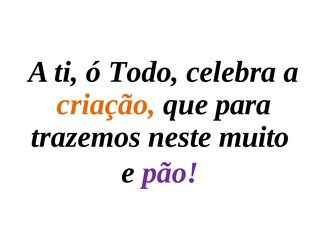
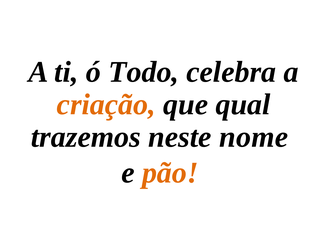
para: para -> qual
muito: muito -> nome
pão colour: purple -> orange
